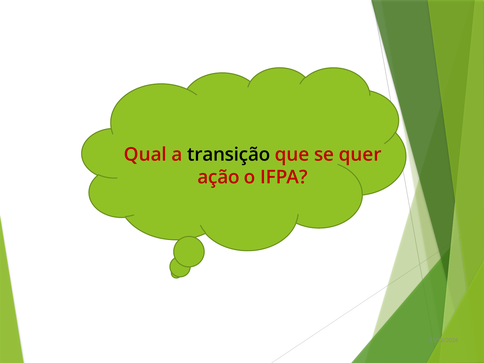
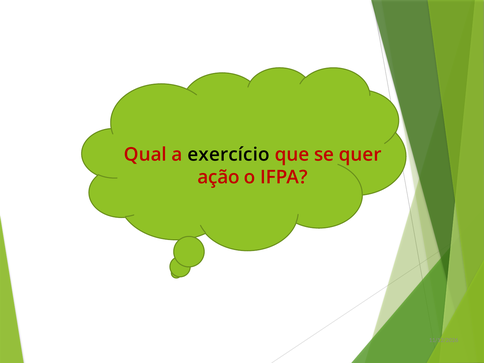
transição: transição -> exercício
